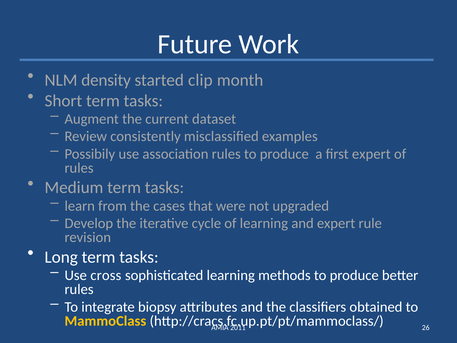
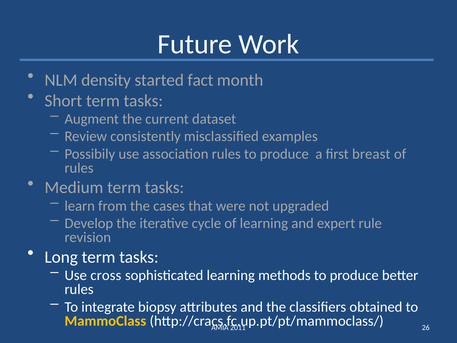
clip: clip -> fact
first expert: expert -> breast
